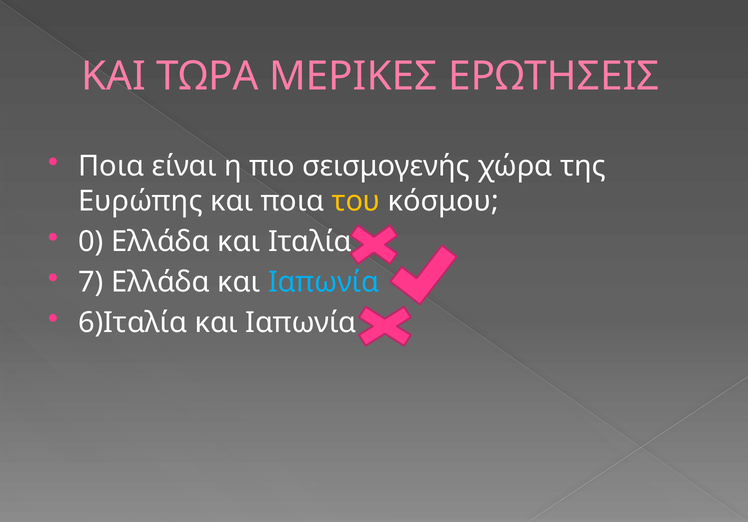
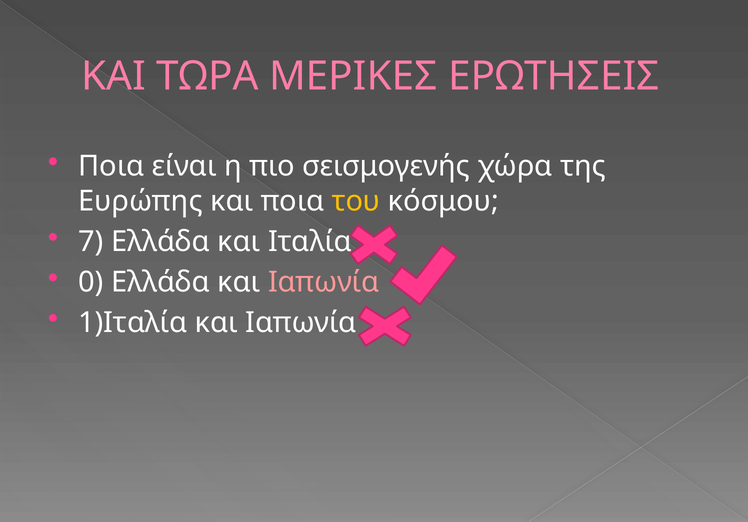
0: 0 -> 7
7: 7 -> 0
Ιαπωνία at (324, 282) colour: light blue -> pink
6)Ιταλία: 6)Ιταλία -> 1)Ιταλία
